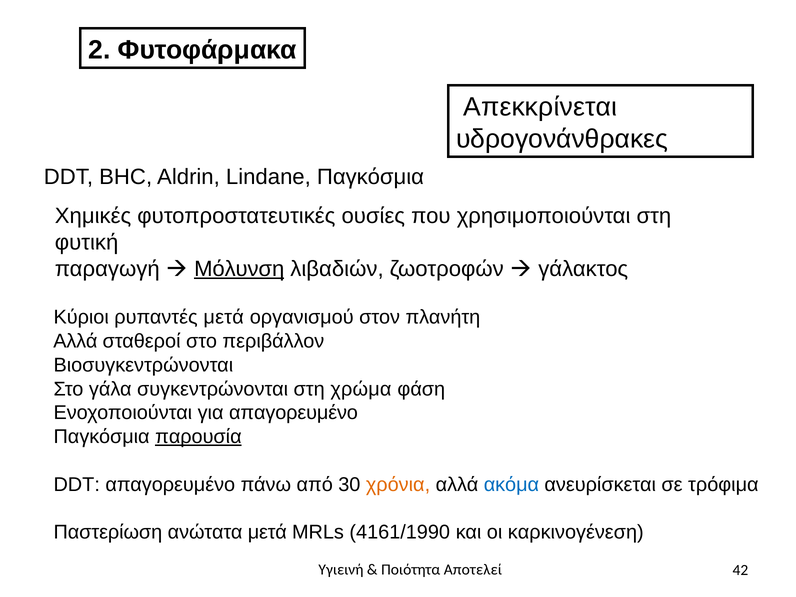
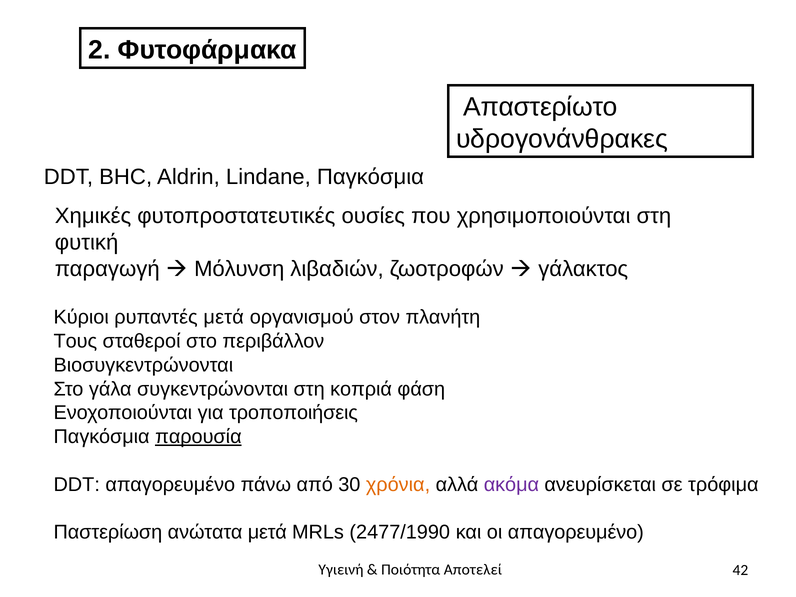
Απεκκρίνεται: Απεκκρίνεται -> Απαστερίωτο
Μόλυνση underline: present -> none
Αλλά at (75, 341): Αλλά -> Τους
χρώμα: χρώμα -> κοπριά
για απαγορευμένο: απαγορευμένο -> τροποποιήσεις
ακόμα colour: blue -> purple
4161/1990: 4161/1990 -> 2477/1990
οι καρκινογένεση: καρκινογένεση -> απαγορευμένο
